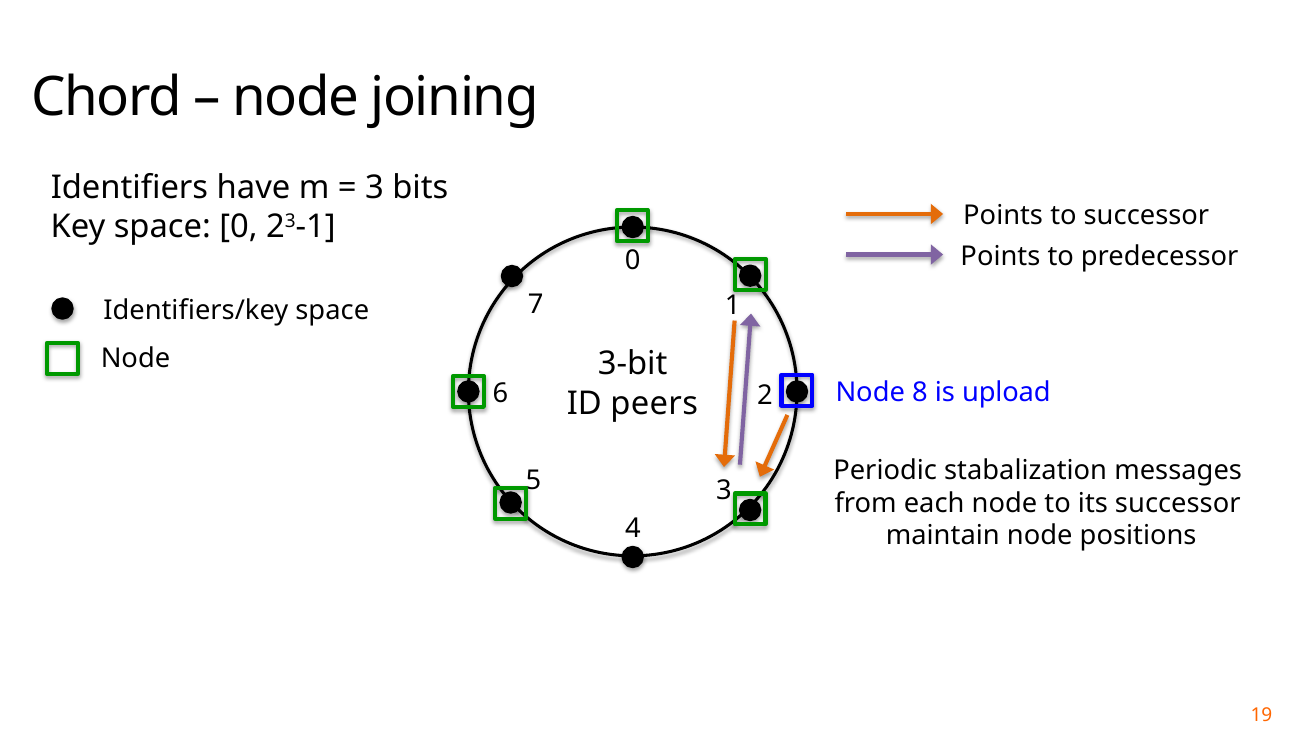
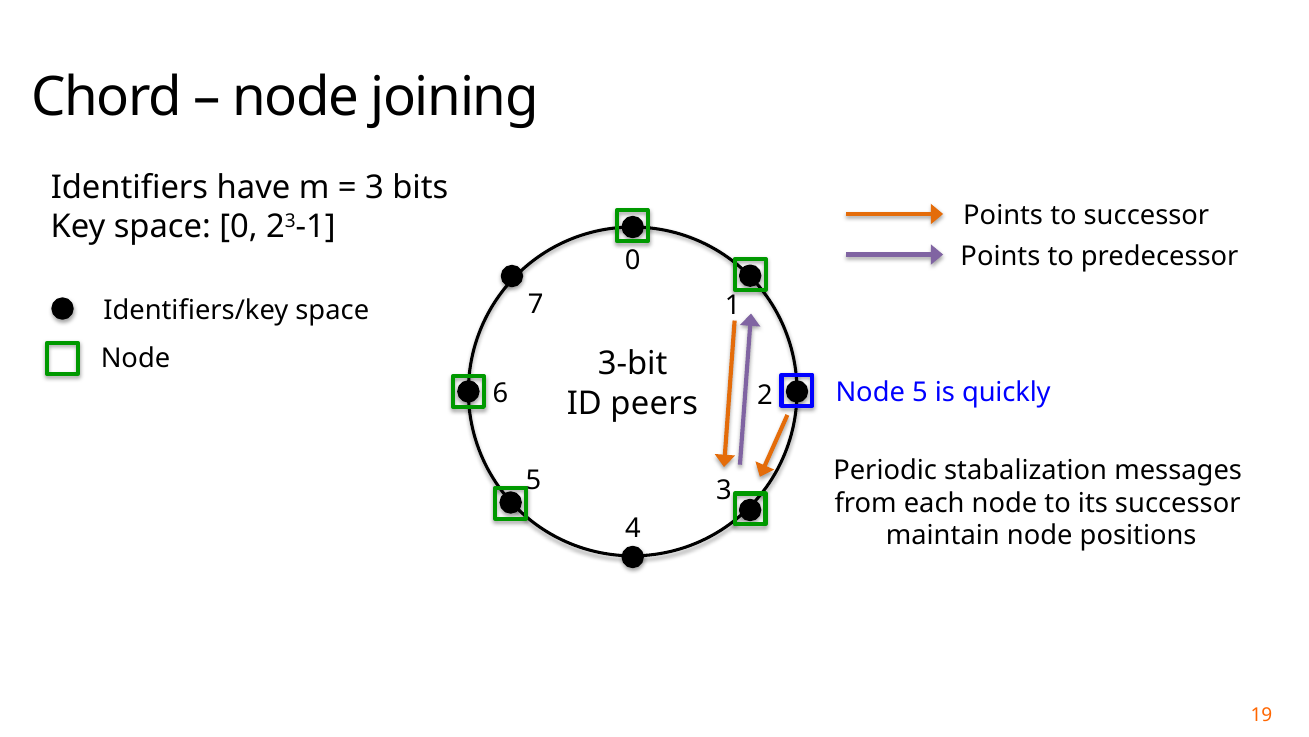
Node 8: 8 -> 5
upload: upload -> quickly
